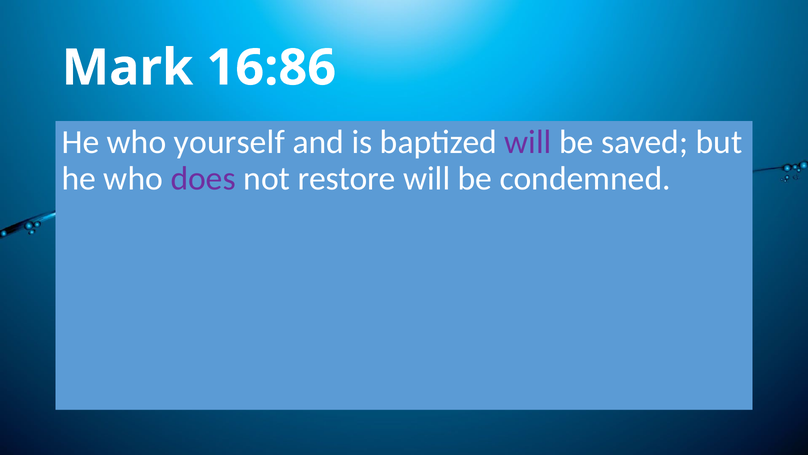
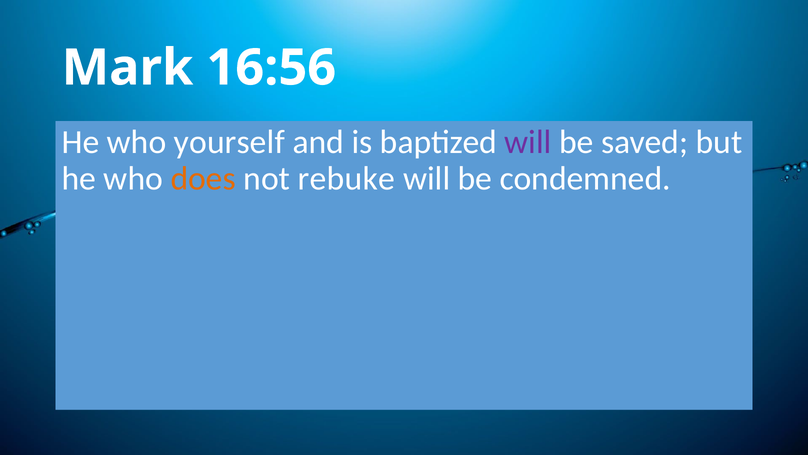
16:86: 16:86 -> 16:56
does colour: purple -> orange
restore: restore -> rebuke
